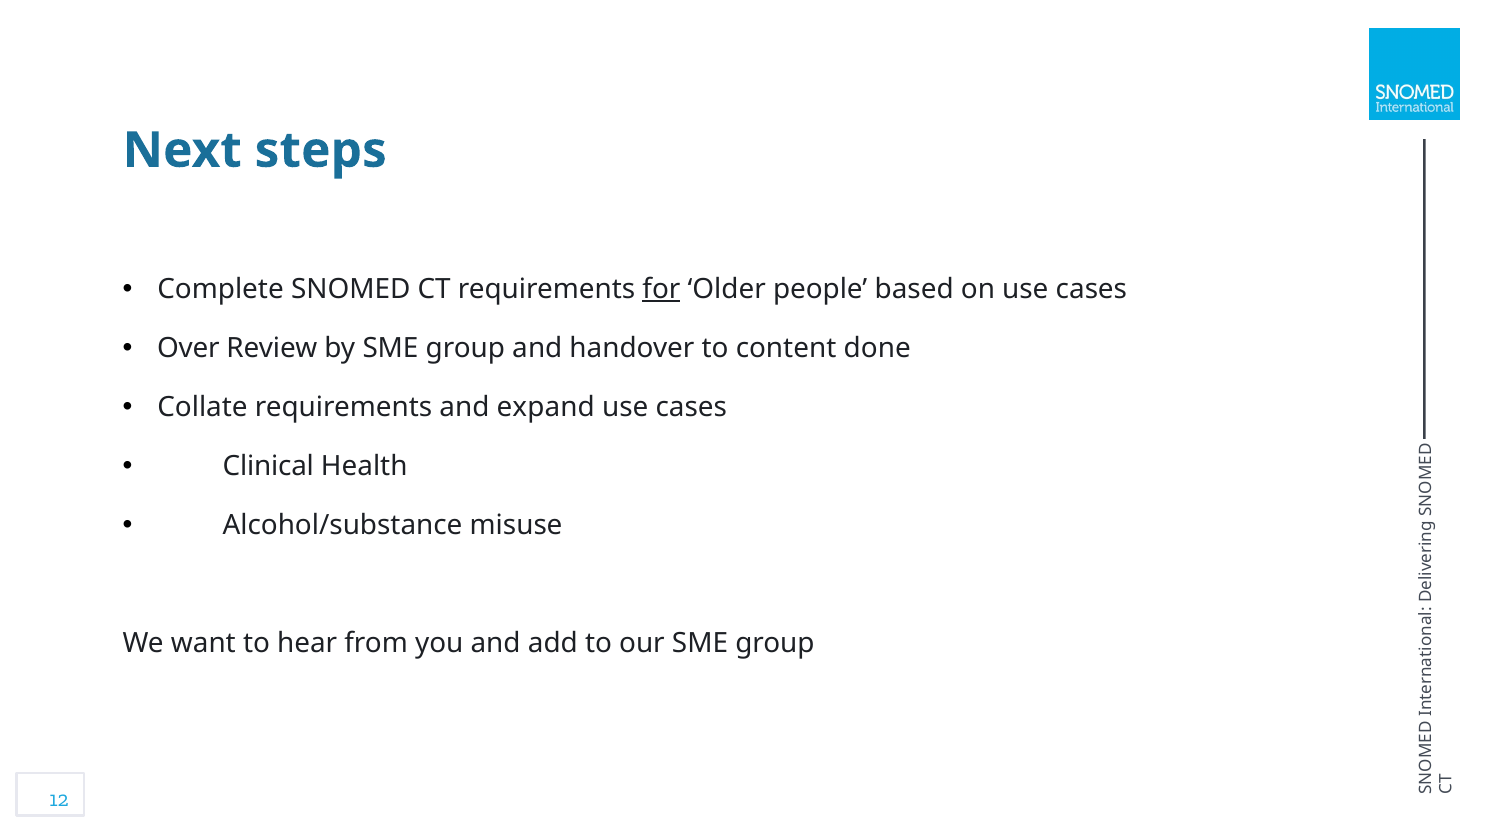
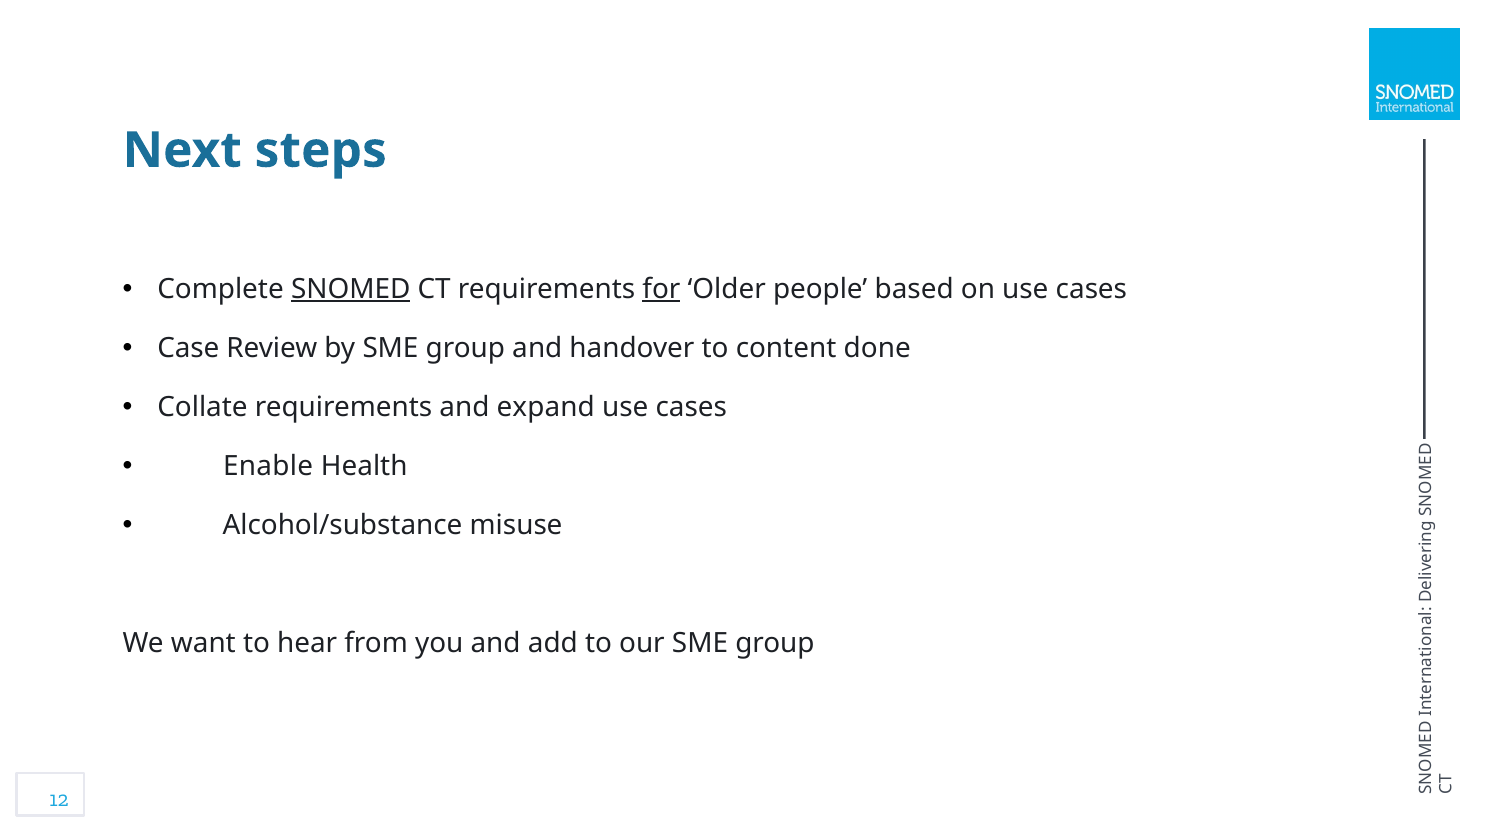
SNOMED underline: none -> present
Over: Over -> Case
Clinical: Clinical -> Enable
